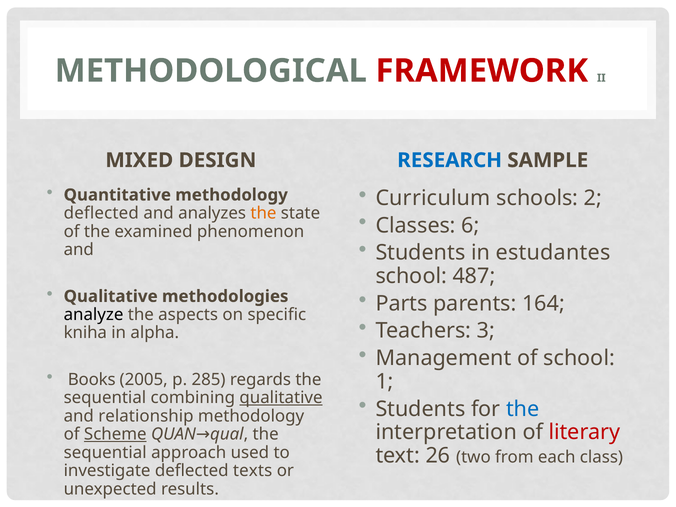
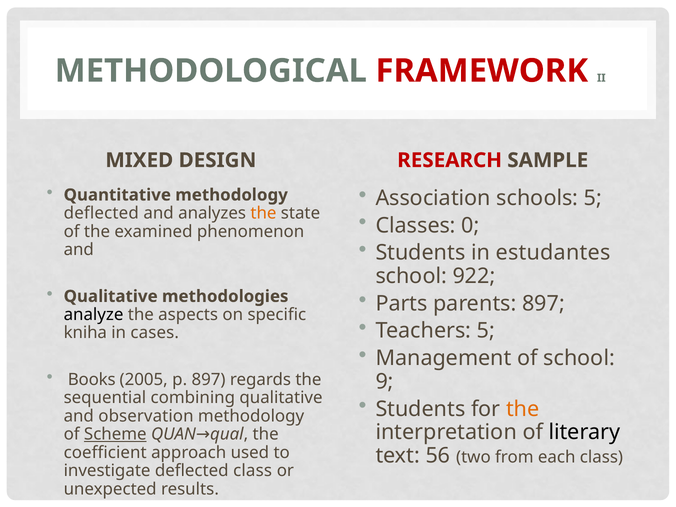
RESEARCH colour: blue -> red
Curriculum: Curriculum -> Association
schools 2: 2 -> 5
6: 6 -> 0
487: 487 -> 922
parents 164: 164 -> 897
Teachers 3: 3 -> 5
alpha: alpha -> cases
p 285: 285 -> 897
1: 1 -> 9
qualitative at (281, 398) underline: present -> none
the at (523, 409) colour: blue -> orange
relationship: relationship -> observation
literary colour: red -> black
sequential at (105, 453): sequential -> coefficient
26: 26 -> 56
deflected texts: texts -> class
